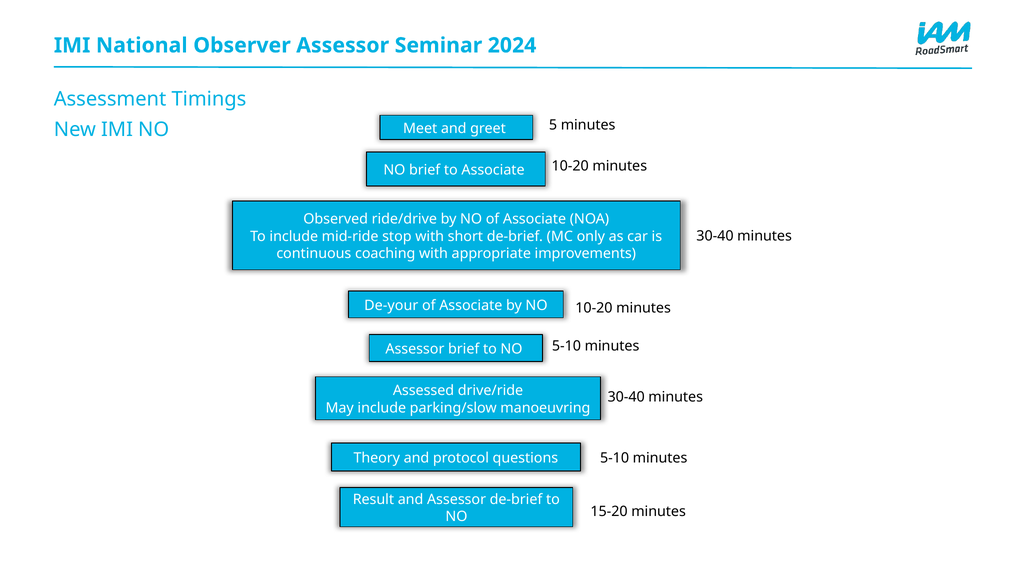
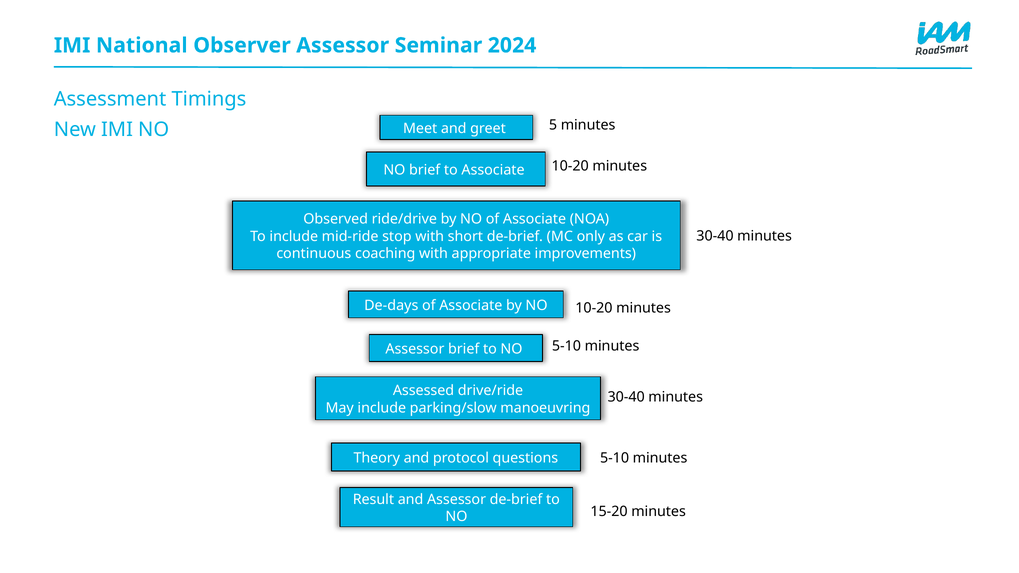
De-your: De-your -> De-days
